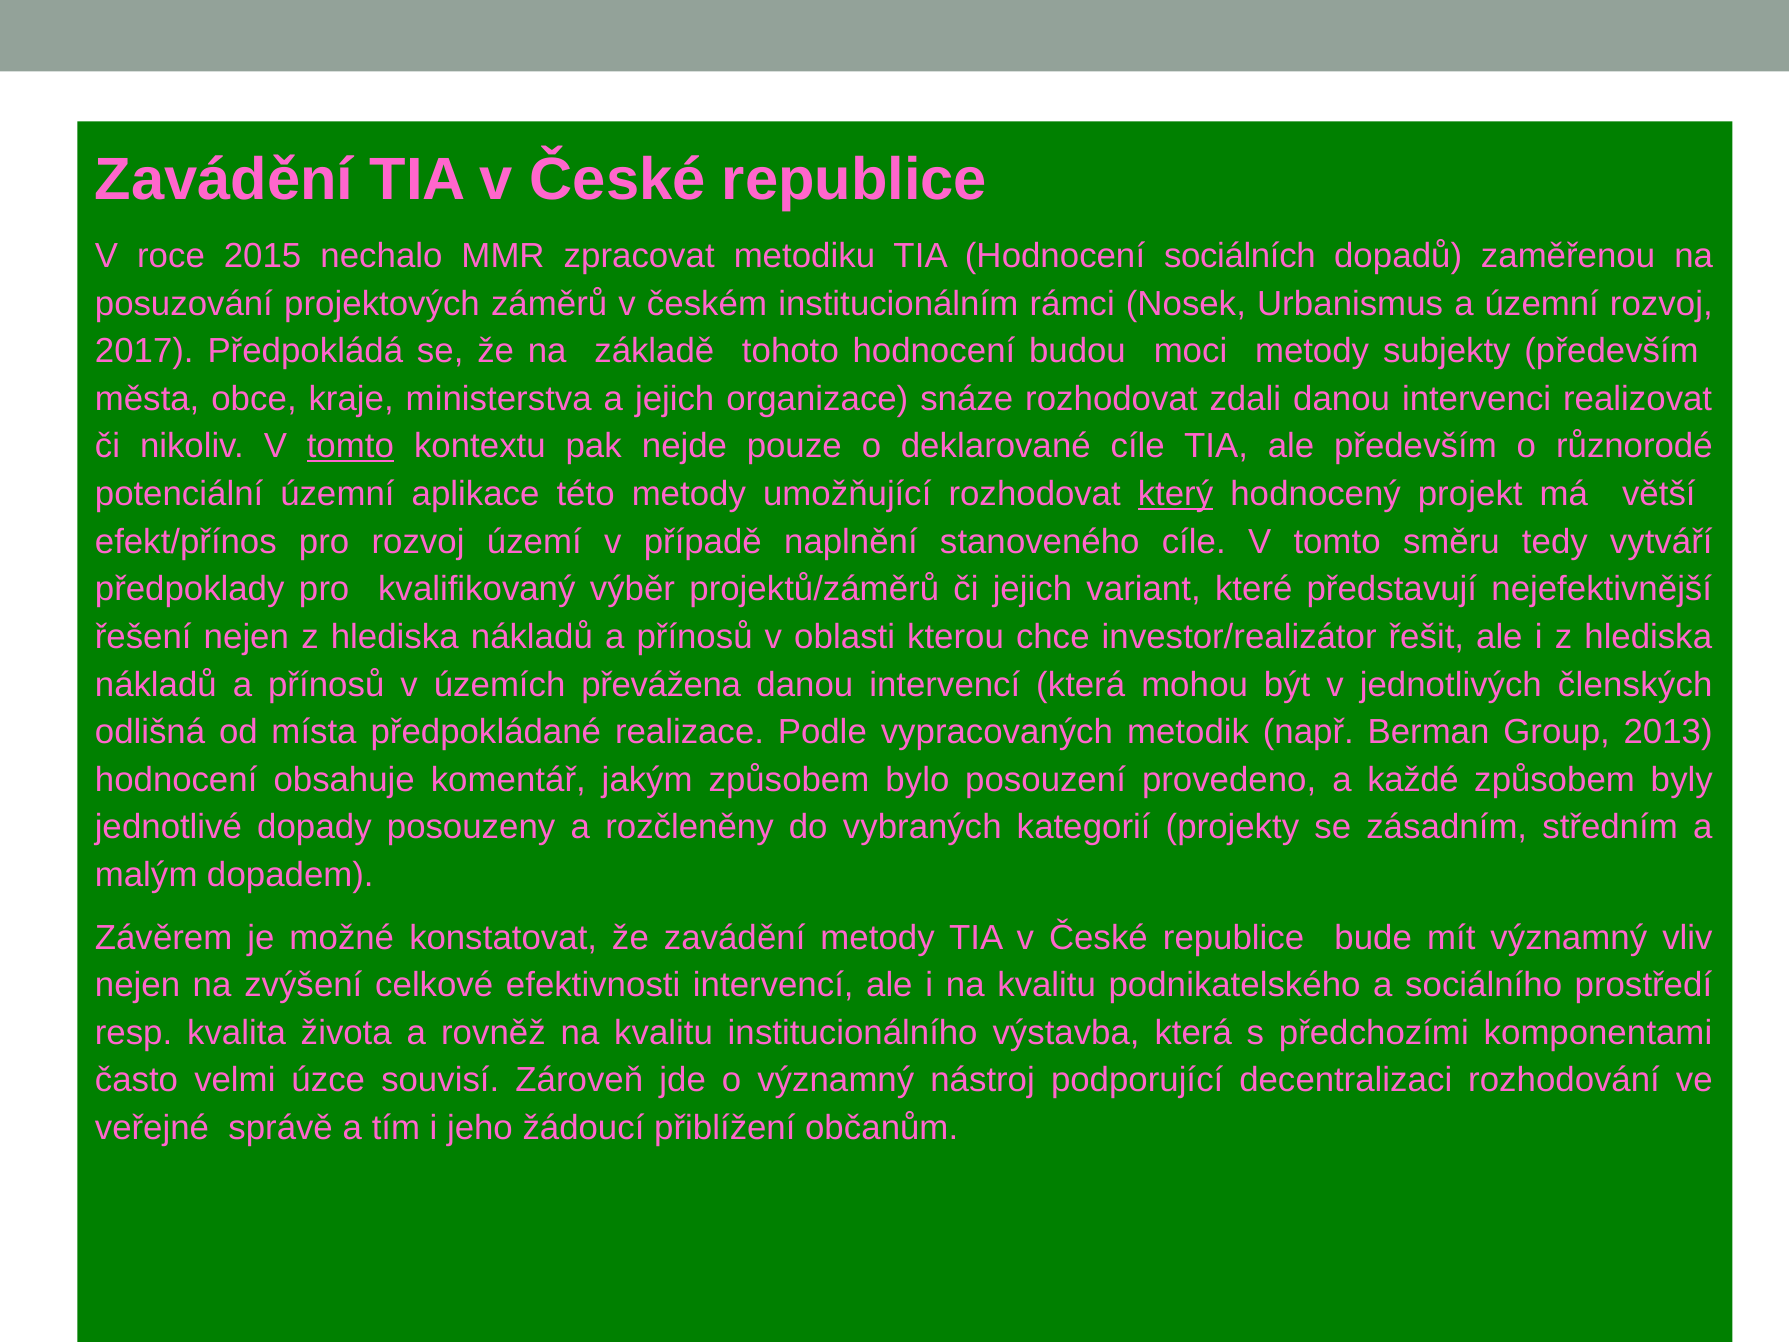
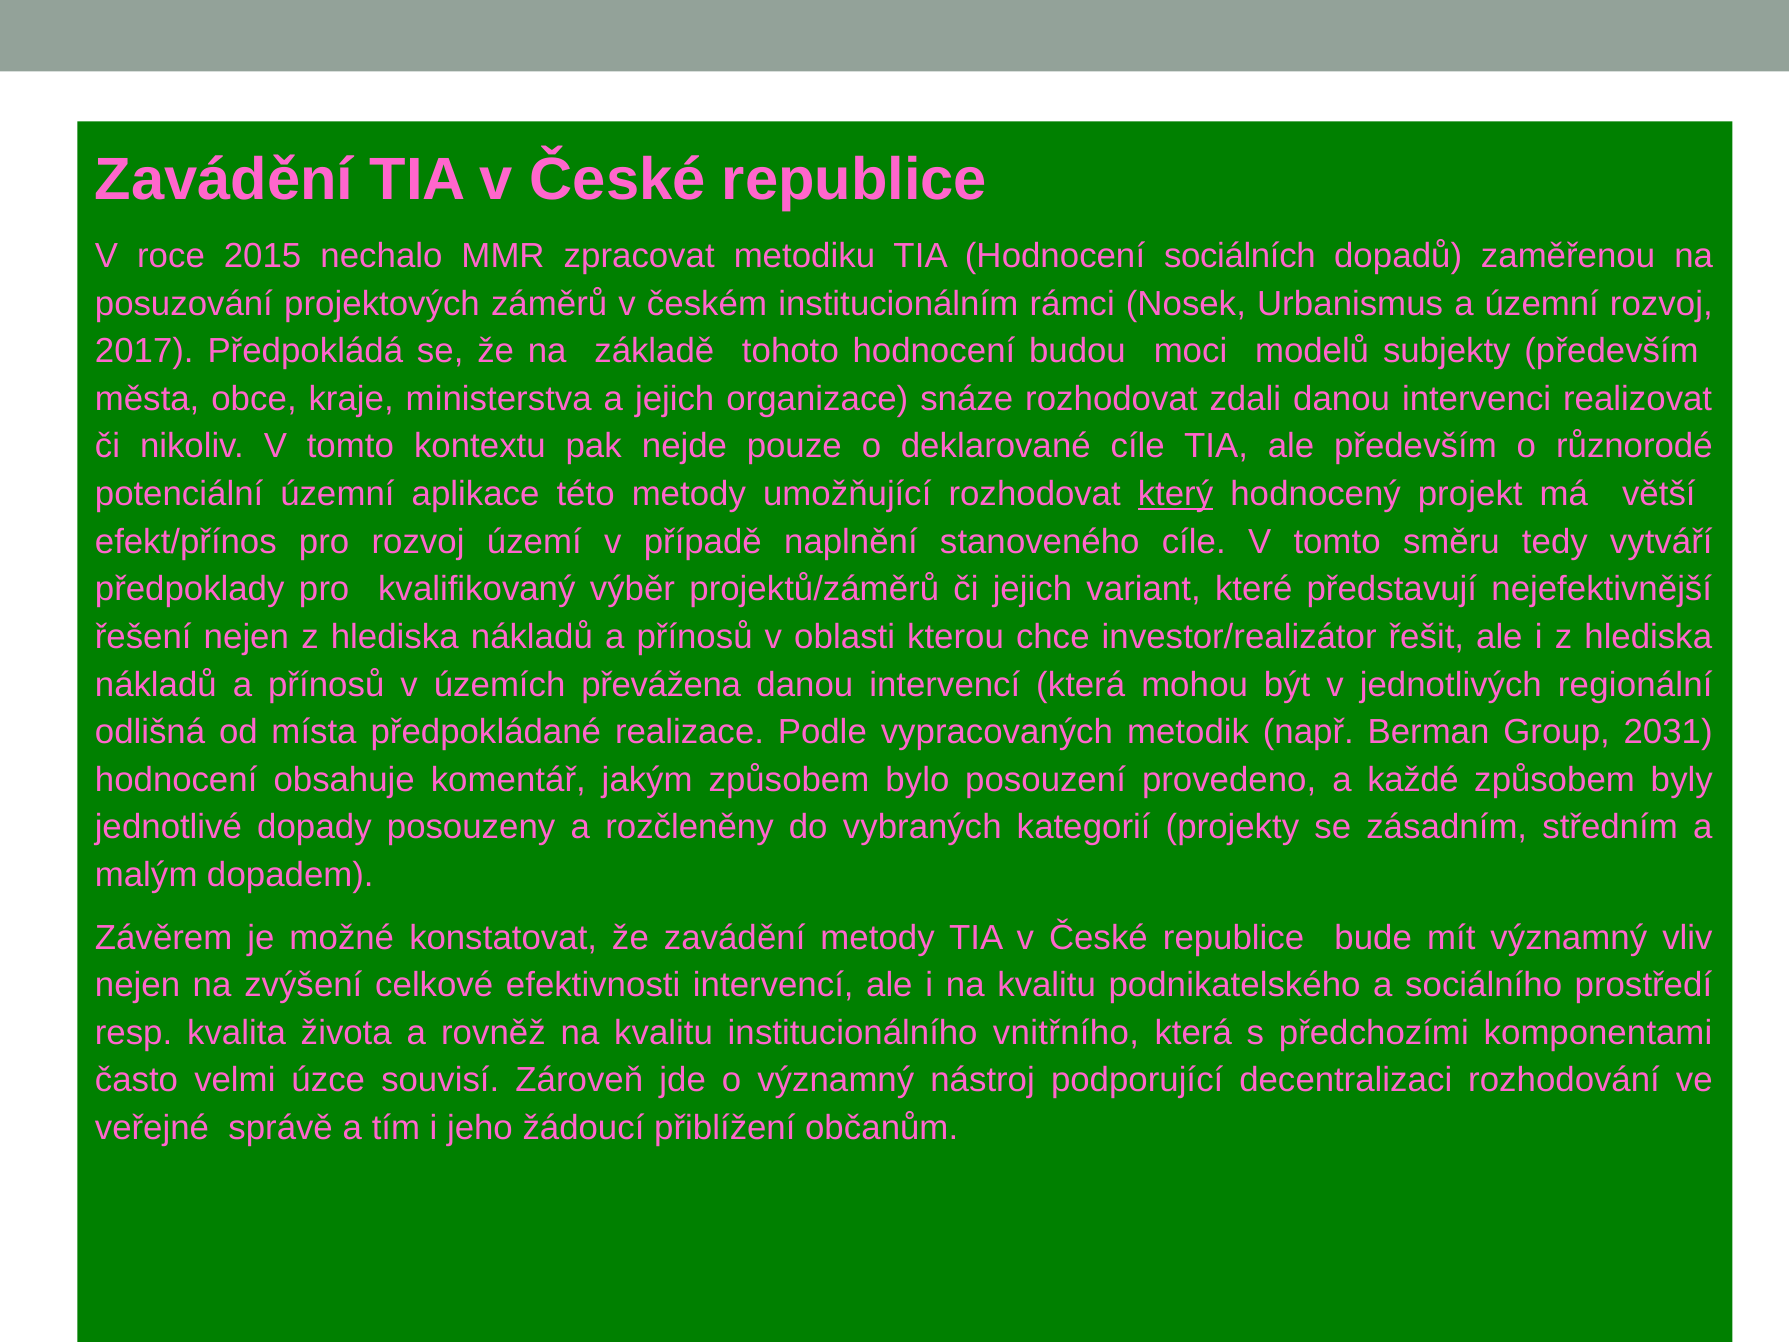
moci metody: metody -> modelů
tomto at (350, 446) underline: present -> none
členských: členských -> regionální
2013: 2013 -> 2031
výstavba: výstavba -> vnitřního
